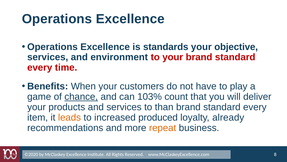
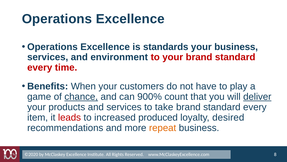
your objective: objective -> business
103%: 103% -> 900%
deliver underline: none -> present
than: than -> take
leads colour: orange -> red
already: already -> desired
